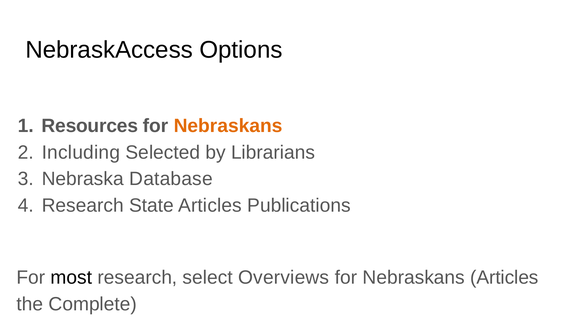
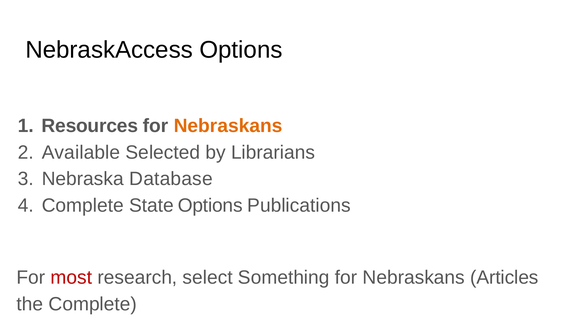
Including: Including -> Available
Research at (83, 205): Research -> Complete
State Articles: Articles -> Options
most colour: black -> red
Overviews: Overviews -> Something
